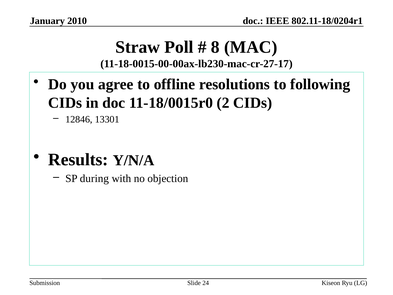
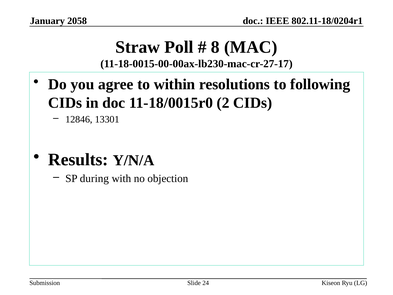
2010: 2010 -> 2058
offline: offline -> within
